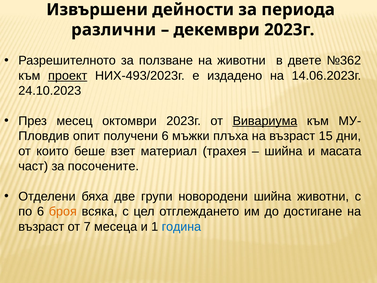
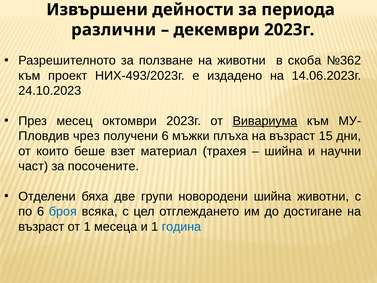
двете: двете -> скоба
проект underline: present -> none
опит: опит -> чрез
масата: масата -> научни
броя colour: orange -> blue
от 7: 7 -> 1
